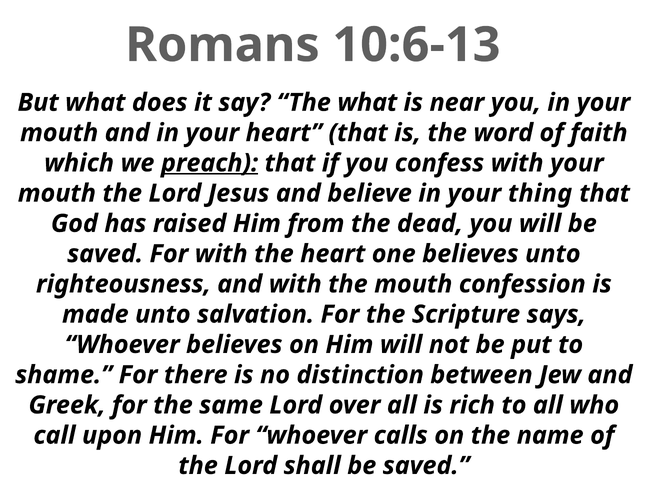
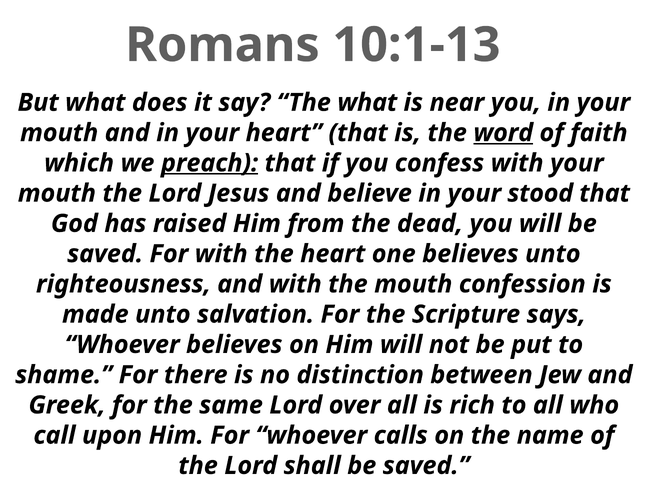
10:6-13: 10:6-13 -> 10:1-13
word underline: none -> present
thing: thing -> stood
